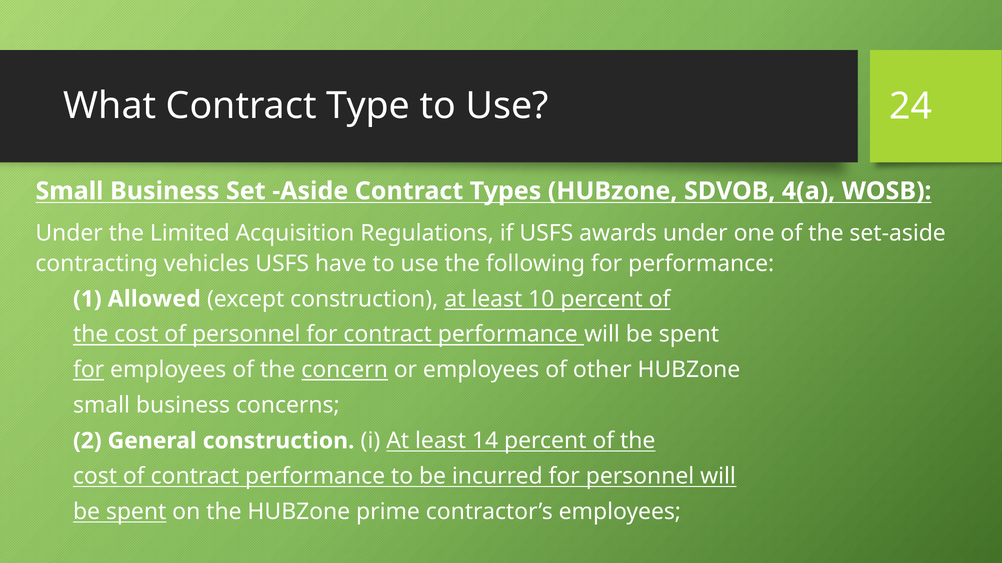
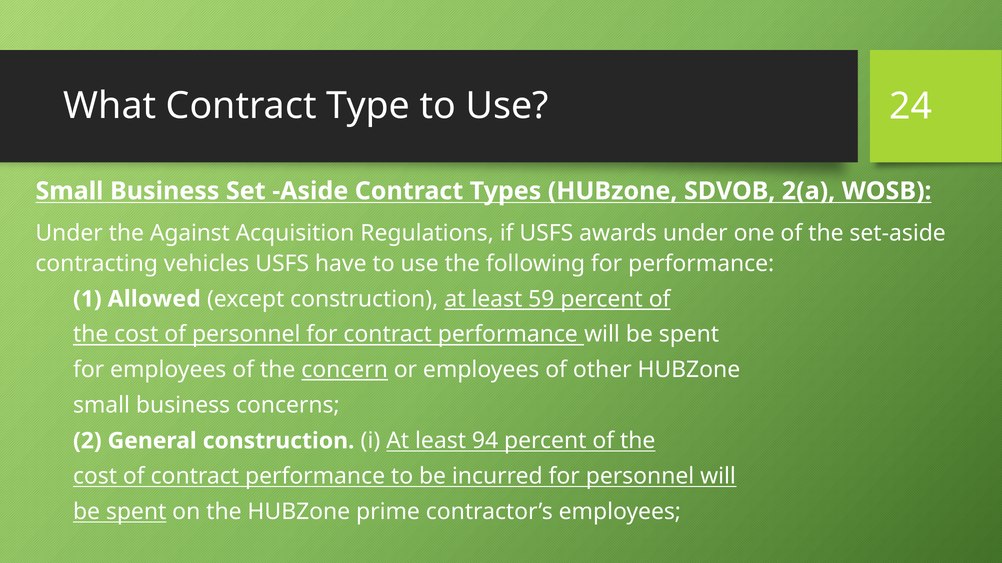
4(a: 4(a -> 2(a
Limited: Limited -> Against
10: 10 -> 59
for at (89, 370) underline: present -> none
14: 14 -> 94
